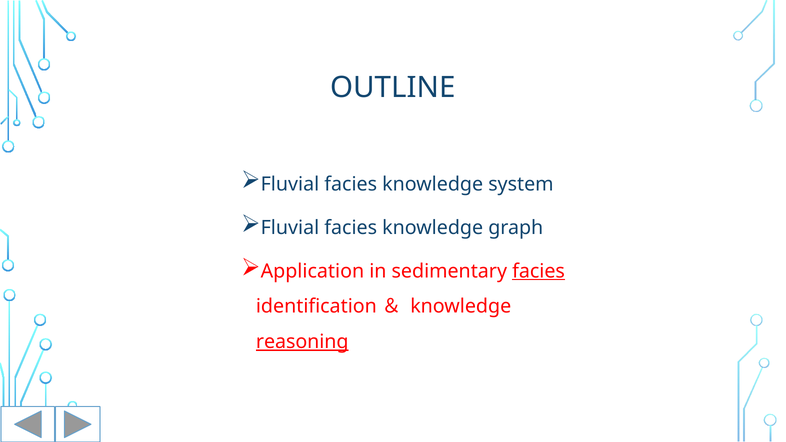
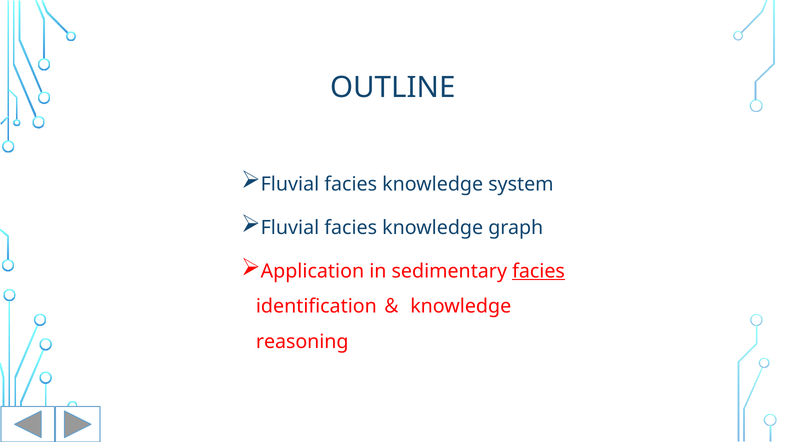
reasoning underline: present -> none
